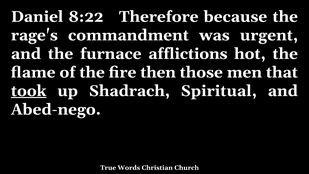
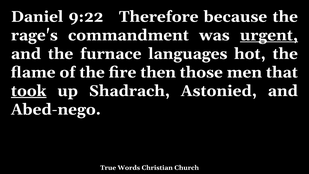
8:22: 8:22 -> 9:22
urgent underline: none -> present
afflictions: afflictions -> languages
Spiritual: Spiritual -> Astonied
